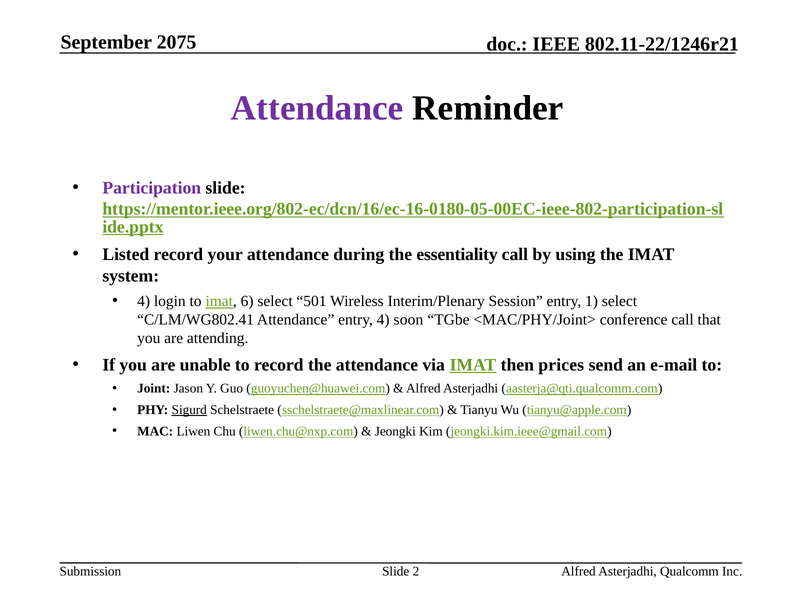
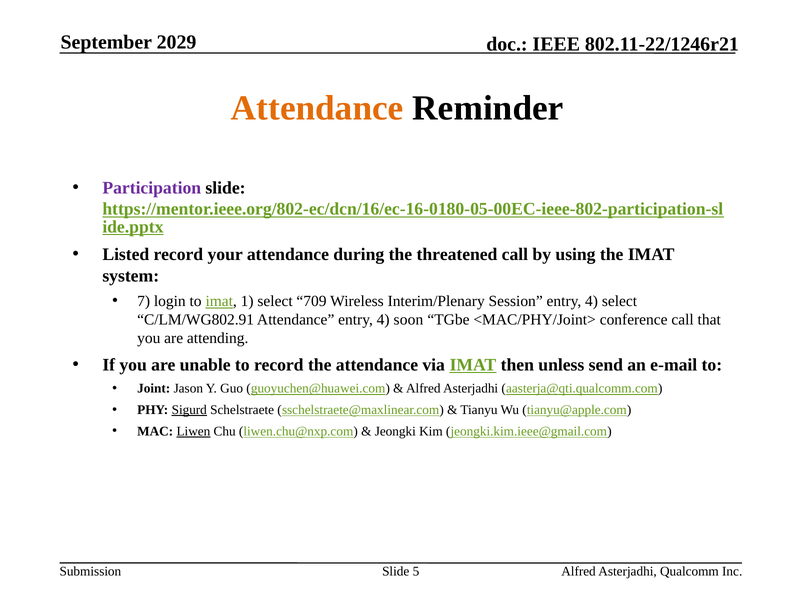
2075: 2075 -> 2029
Attendance at (317, 108) colour: purple -> orange
essentiality: essentiality -> threatened
4 at (144, 301): 4 -> 7
6: 6 -> 1
501: 501 -> 709
Session entry 1: 1 -> 4
C/LM/WG802.41: C/LM/WG802.41 -> C/LM/WG802.91
prices: prices -> unless
Liwen underline: none -> present
2: 2 -> 5
